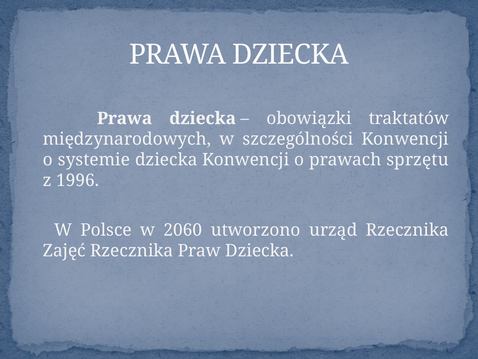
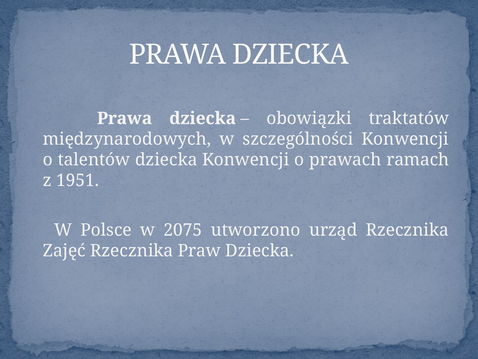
systemie: systemie -> talentów
sprzętu: sprzętu -> ramach
1996: 1996 -> 1951
2060: 2060 -> 2075
